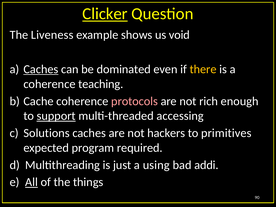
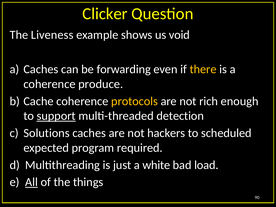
Clicker underline: present -> none
Caches at (41, 69) underline: present -> none
dominated: dominated -> forwarding
teaching: teaching -> produce
protocols colour: pink -> yellow
accessing: accessing -> detection
primitives: primitives -> scheduled
using: using -> white
addi: addi -> load
